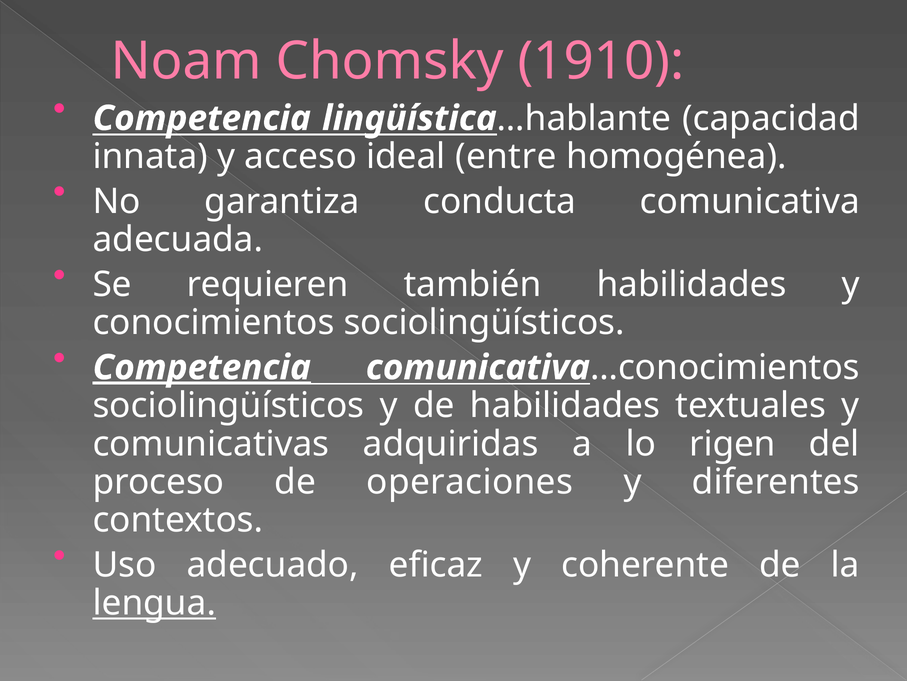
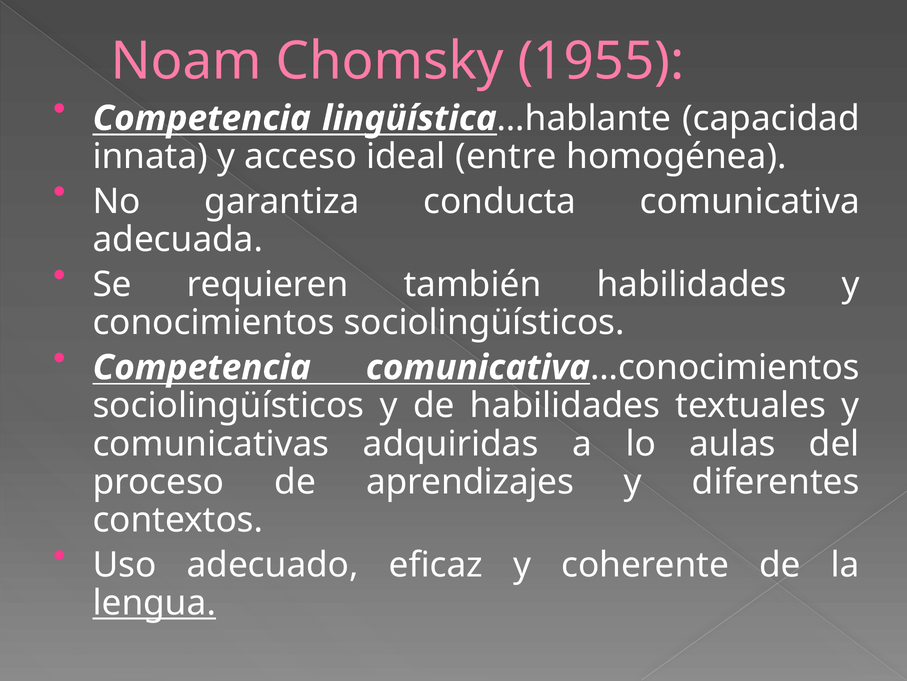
1910: 1910 -> 1955
Competencia at (202, 367) underline: present -> none
rigen: rigen -> aulas
operaciones: operaciones -> aprendizajes
